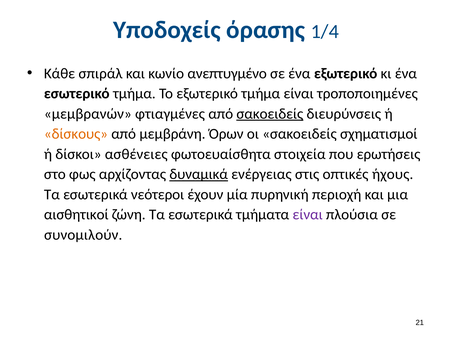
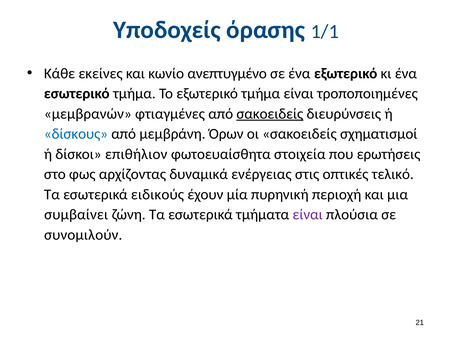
1/4: 1/4 -> 1/1
σπιράλ: σπιράλ -> εκείνες
δίσκους colour: orange -> blue
ασθένειες: ασθένειες -> επιθήλιον
δυναμικά underline: present -> none
ήχους: ήχους -> τελικό
νεότεροι: νεότεροι -> ειδικούς
αισθητικοί: αισθητικοί -> συμβαίνει
